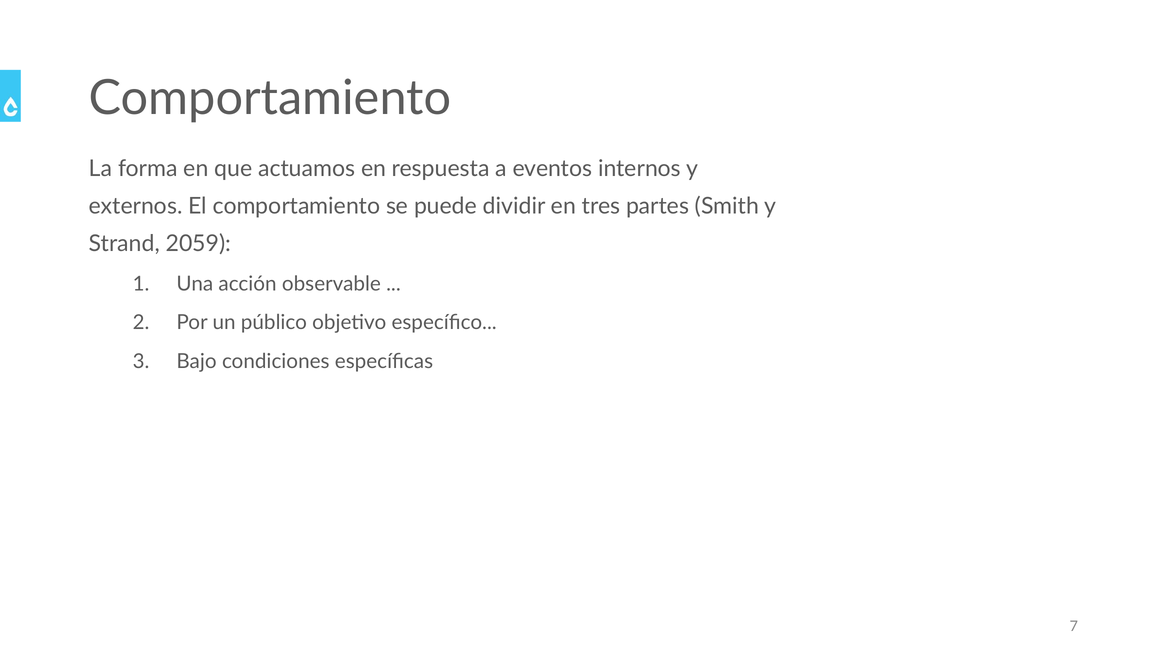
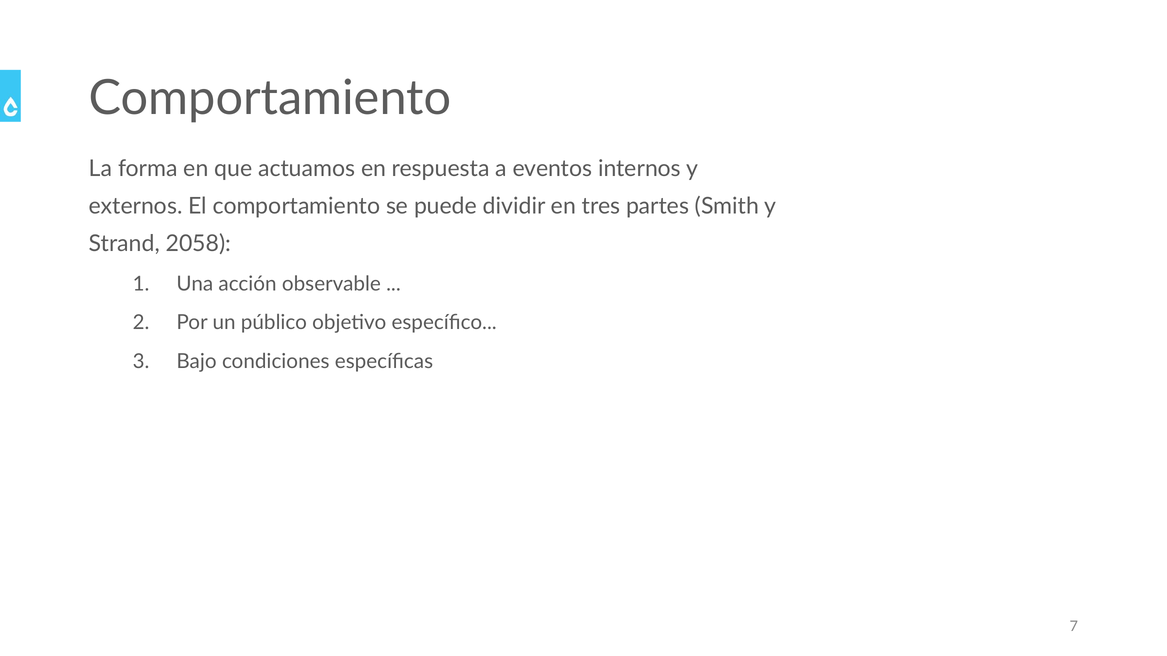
2059: 2059 -> 2058
